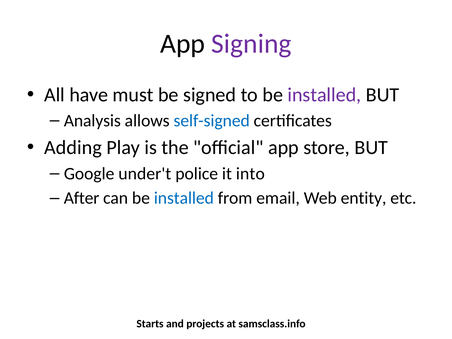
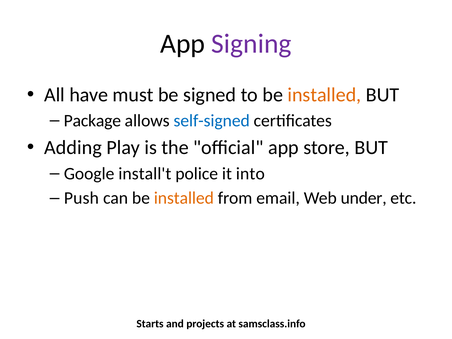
installed at (324, 95) colour: purple -> orange
Analysis: Analysis -> Package
under't: under't -> install't
After: After -> Push
installed at (184, 198) colour: blue -> orange
entity: entity -> under
